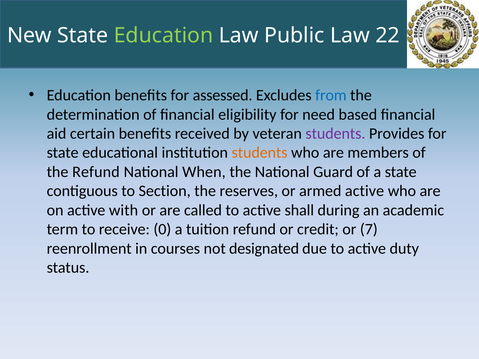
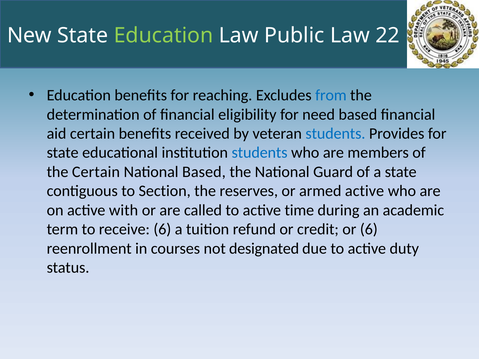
assessed: assessed -> reaching
students at (335, 134) colour: purple -> blue
students at (260, 153) colour: orange -> blue
the Refund: Refund -> Certain
National When: When -> Based
shall: shall -> time
receive 0: 0 -> 6
or 7: 7 -> 6
